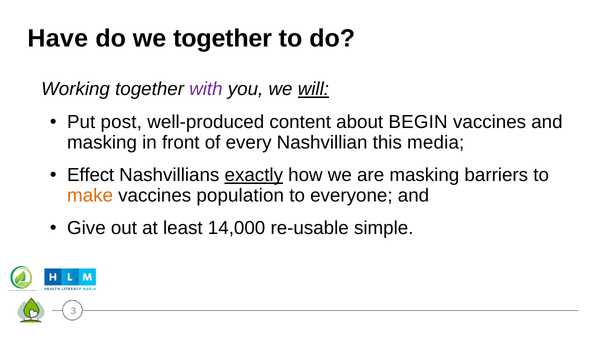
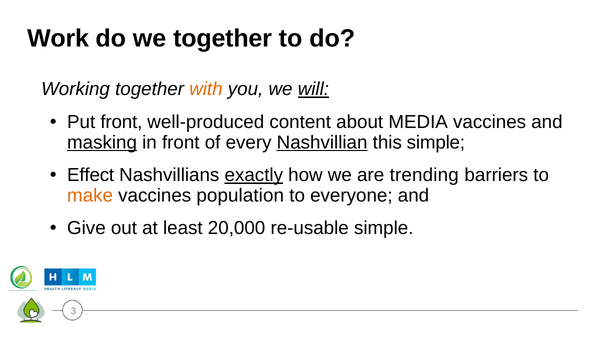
Have: Have -> Work
with colour: purple -> orange
Put post: post -> front
BEGIN: BEGIN -> MEDIA
masking at (102, 142) underline: none -> present
Nashvillian underline: none -> present
this media: media -> simple
are masking: masking -> trending
14,000: 14,000 -> 20,000
